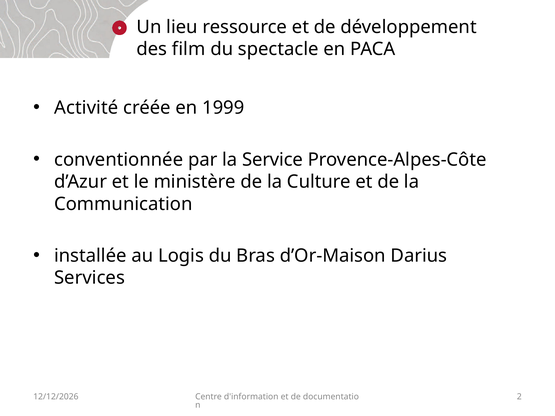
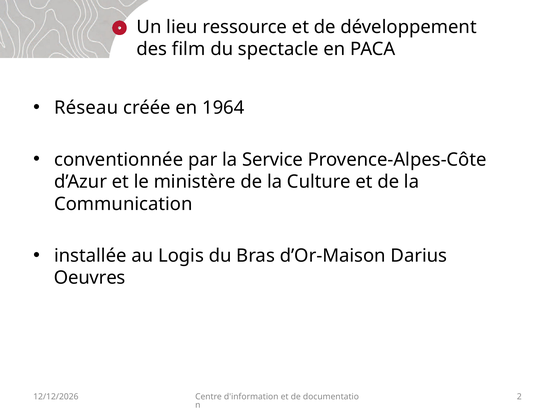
Activité: Activité -> Réseau
1999: 1999 -> 1964
Services: Services -> Oeuvres
